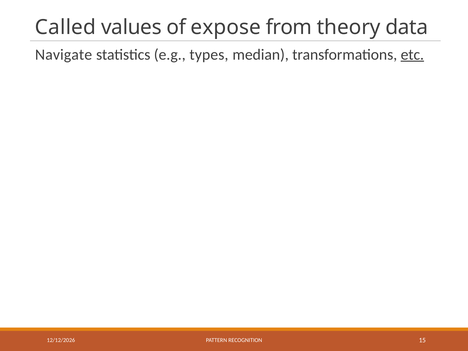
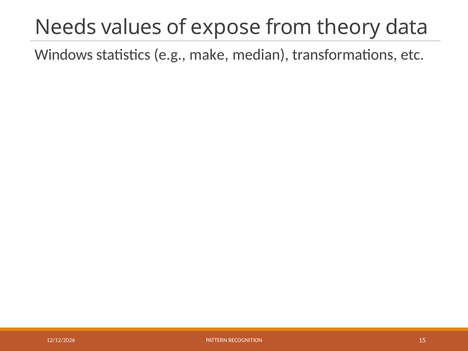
Called: Called -> Needs
Navigate: Navigate -> Windows
types: types -> make
etc underline: present -> none
